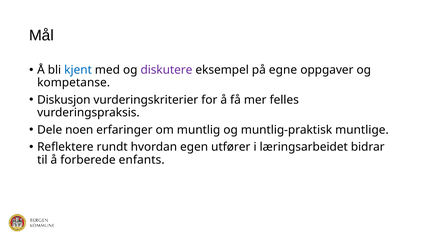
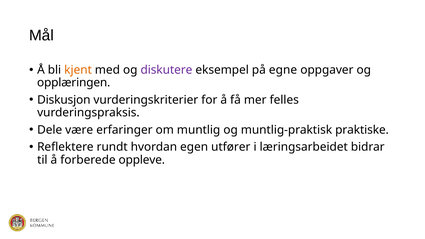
kjent colour: blue -> orange
kompetanse: kompetanse -> opplæringen
noen: noen -> være
muntlige: muntlige -> praktiske
enfants: enfants -> oppleve
